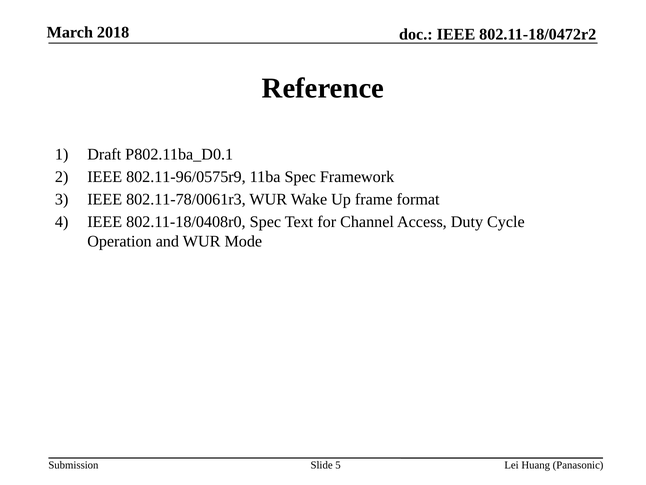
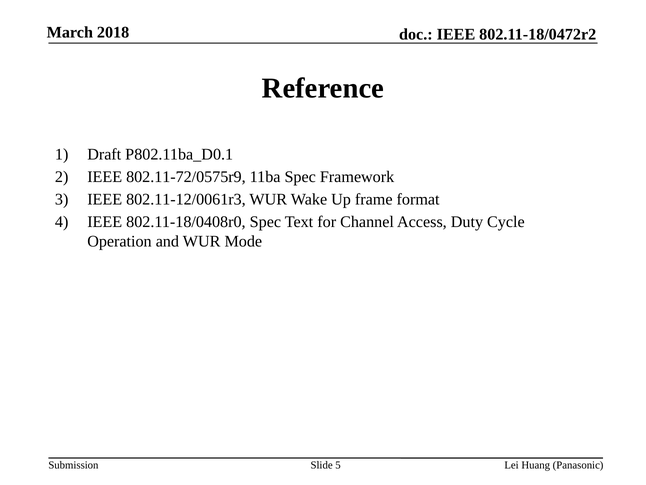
802.11-96/0575r9: 802.11-96/0575r9 -> 802.11-72/0575r9
802.11-78/0061r3: 802.11-78/0061r3 -> 802.11-12/0061r3
